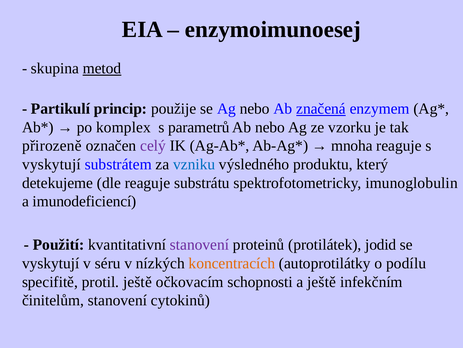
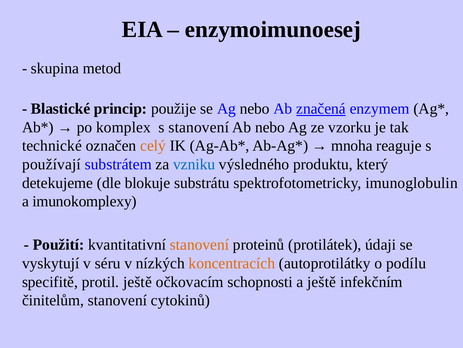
metod underline: present -> none
Partikulí: Partikulí -> Blastické
s parametrů: parametrů -> stanovení
přirozeně: přirozeně -> technické
celý colour: purple -> orange
vyskytují at (51, 164): vyskytují -> používají
dle reaguje: reaguje -> blokuje
imunodeficiencí: imunodeficiencí -> imunokomplexy
stanovení at (200, 244) colour: purple -> orange
jodid: jodid -> údaji
